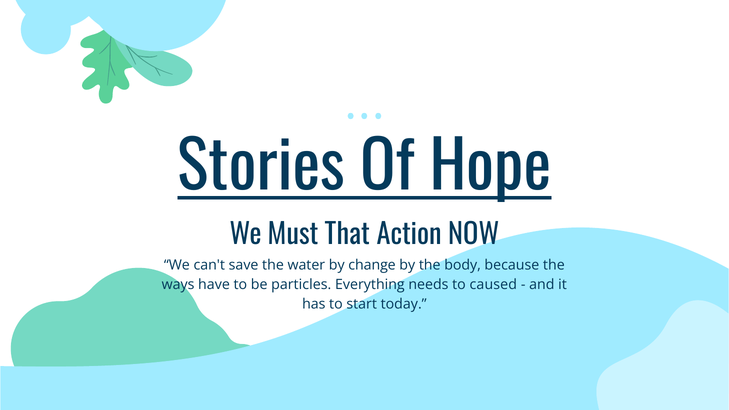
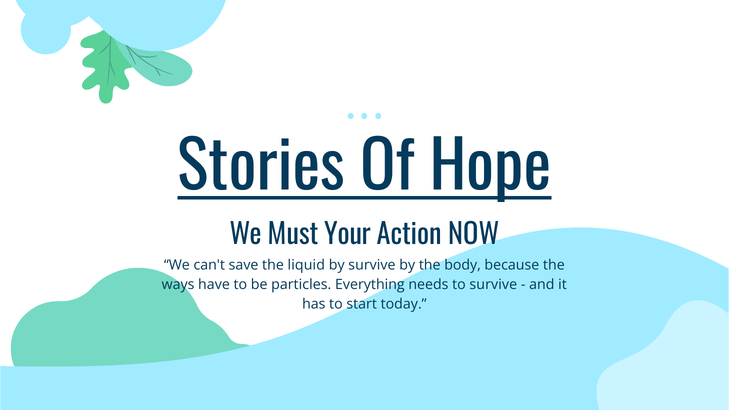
That: That -> Your
water: water -> liquid
by change: change -> survive
to caused: caused -> survive
